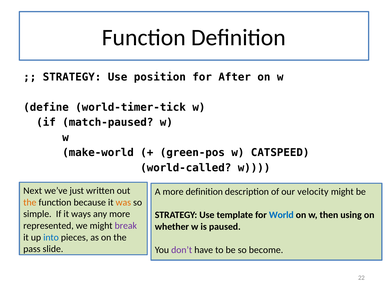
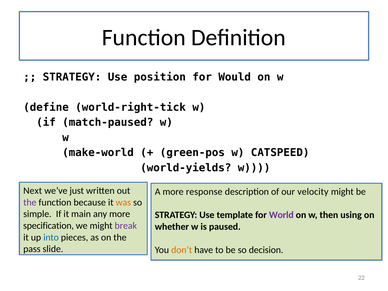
After: After -> Would
world-timer-tick: world-timer-tick -> world-right-tick
world-called: world-called -> world-yields
more definition: definition -> response
the at (30, 202) colour: orange -> purple
ways: ways -> main
World colour: blue -> purple
represented: represented -> specification
don’t colour: purple -> orange
become: become -> decision
